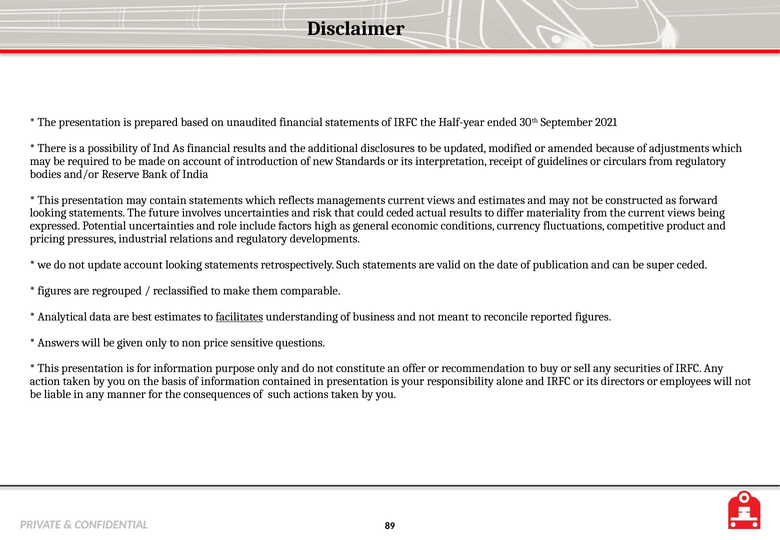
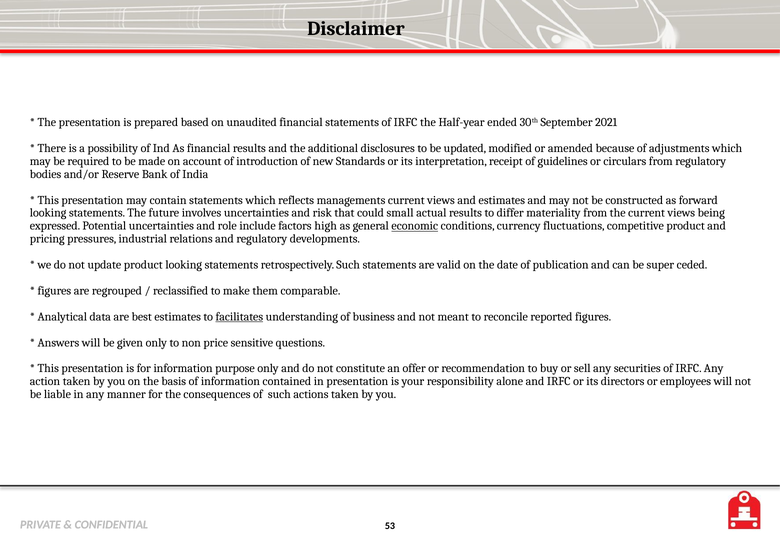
could ceded: ceded -> small
economic underline: none -> present
update account: account -> product
89: 89 -> 53
